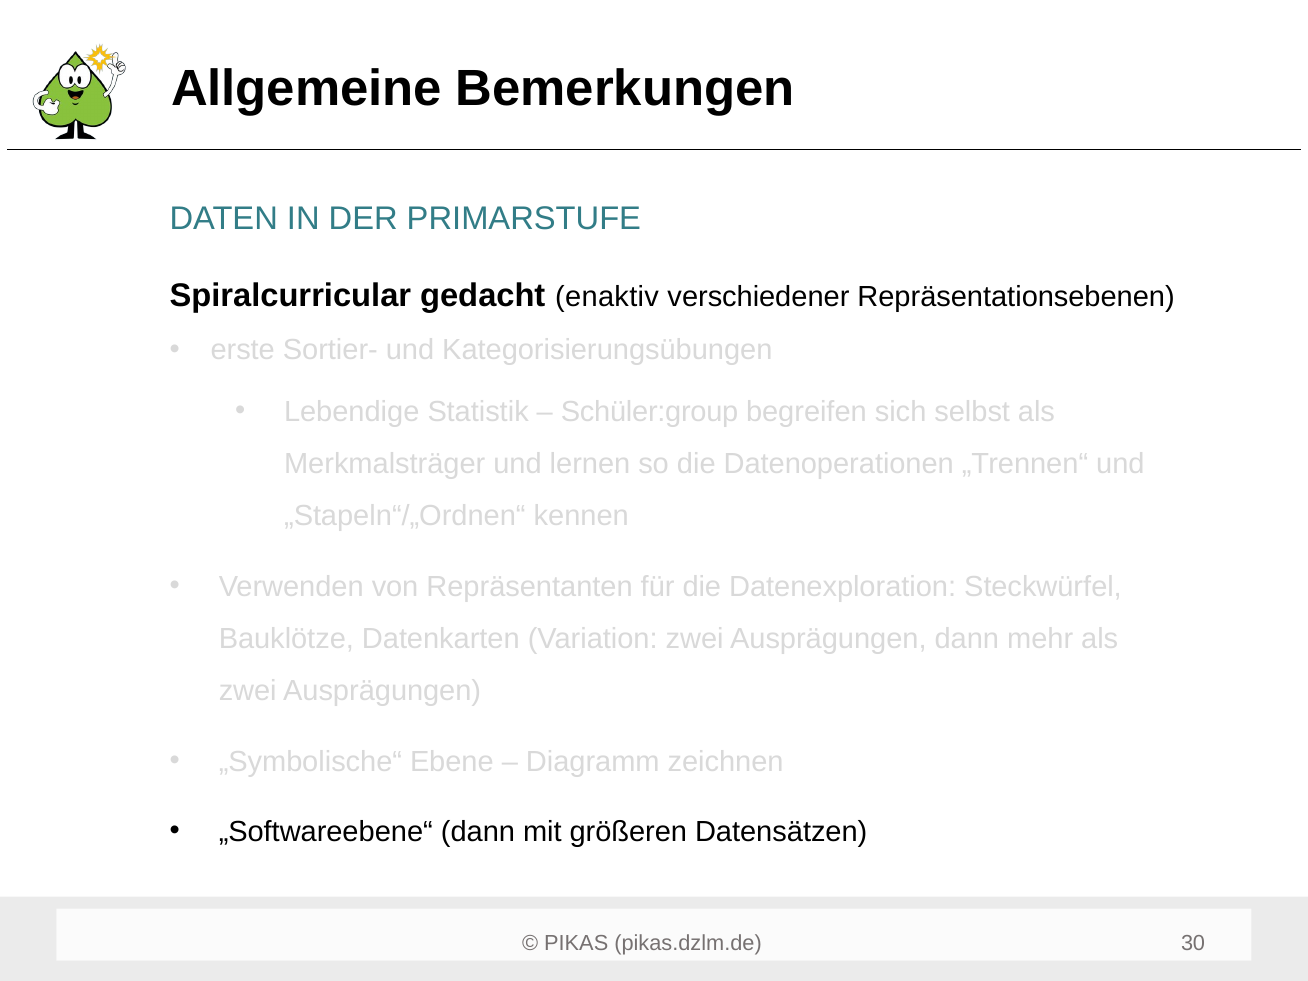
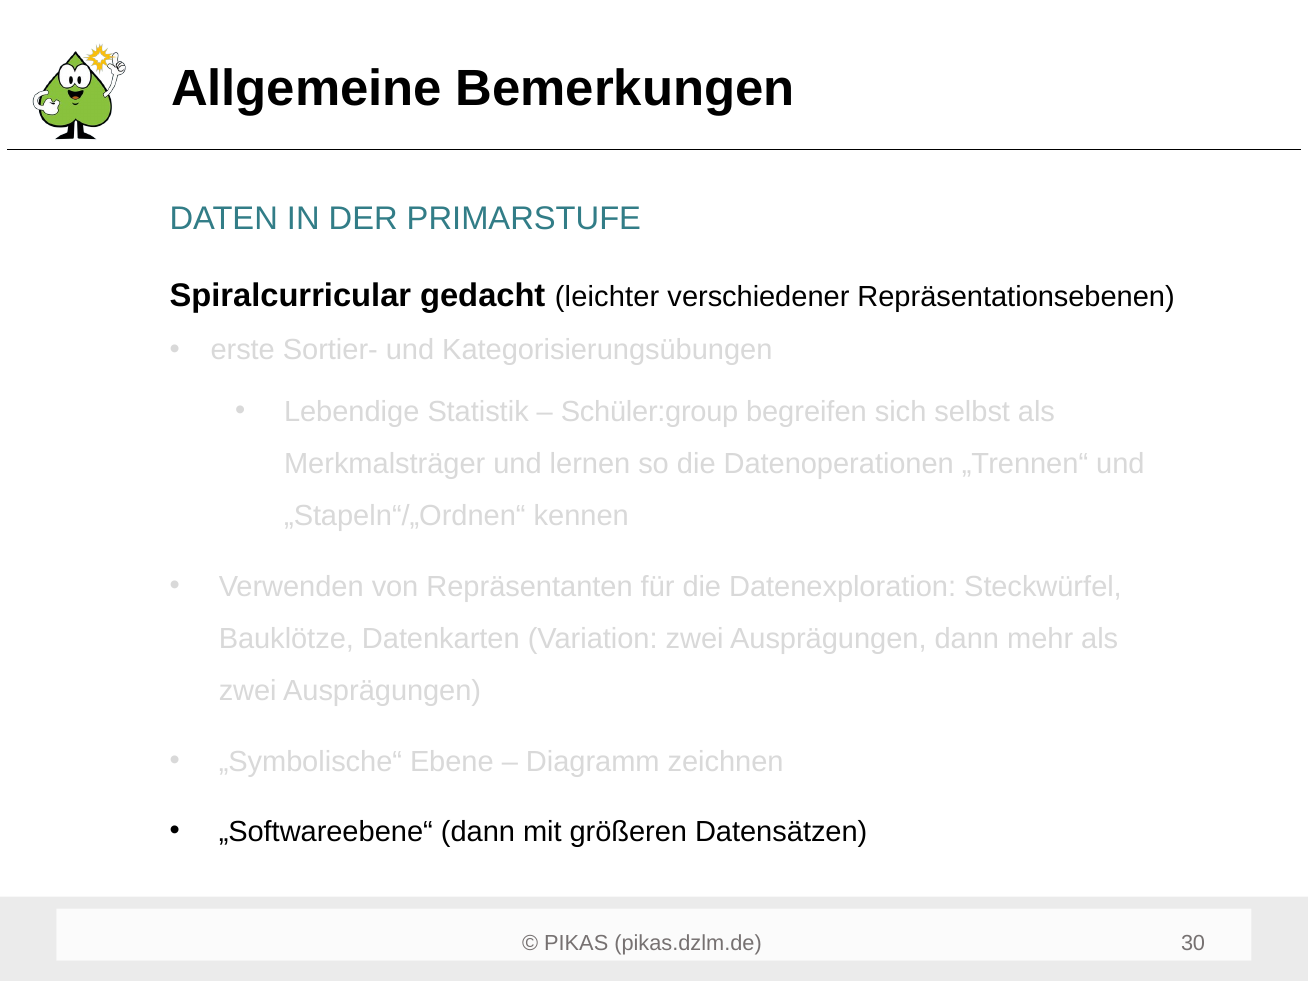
enaktiv: enaktiv -> leichter
